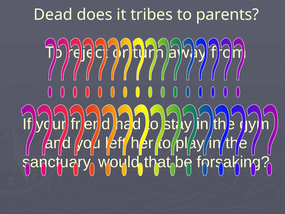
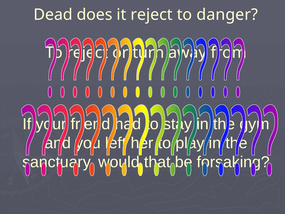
it tribes: tribes -> reject
parents: parents -> danger
